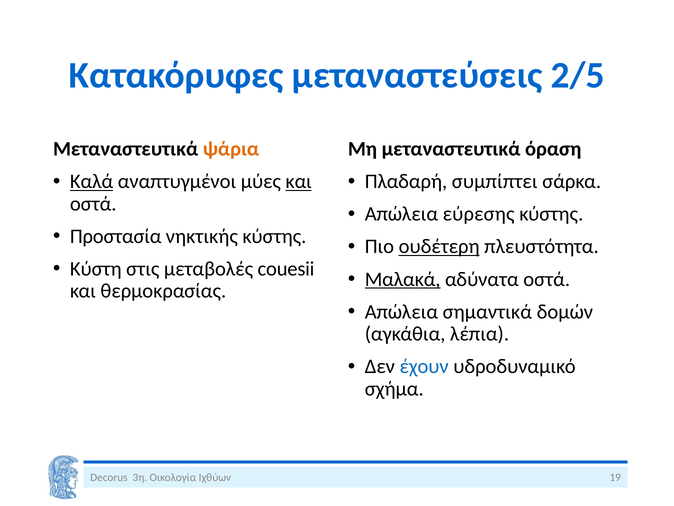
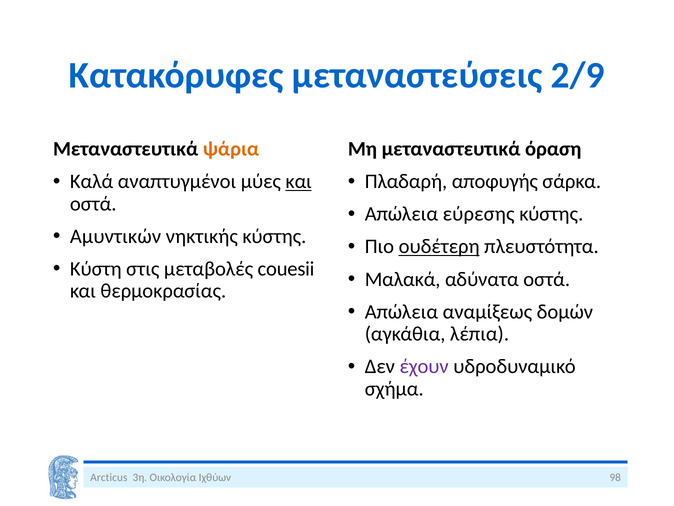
2/5: 2/5 -> 2/9
Καλά underline: present -> none
συμπίπτει: συμπίπτει -> αποφυγής
Προστασία: Προστασία -> Αμυντικών
Μαλακά underline: present -> none
σημαντικά: σημαντικά -> αναμίξεως
έχουν colour: blue -> purple
Decorus: Decorus -> Arcticus
19: 19 -> 98
